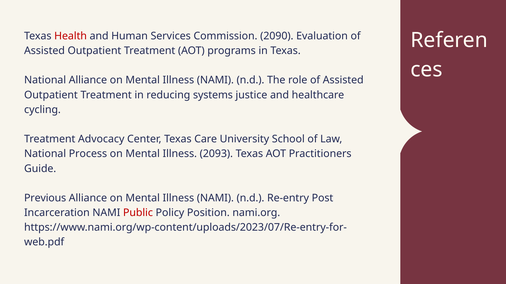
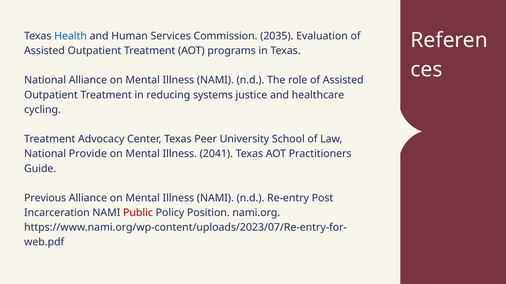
Health colour: red -> blue
2090: 2090 -> 2035
Care: Care -> Peer
Process: Process -> Provide
2093: 2093 -> 2041
